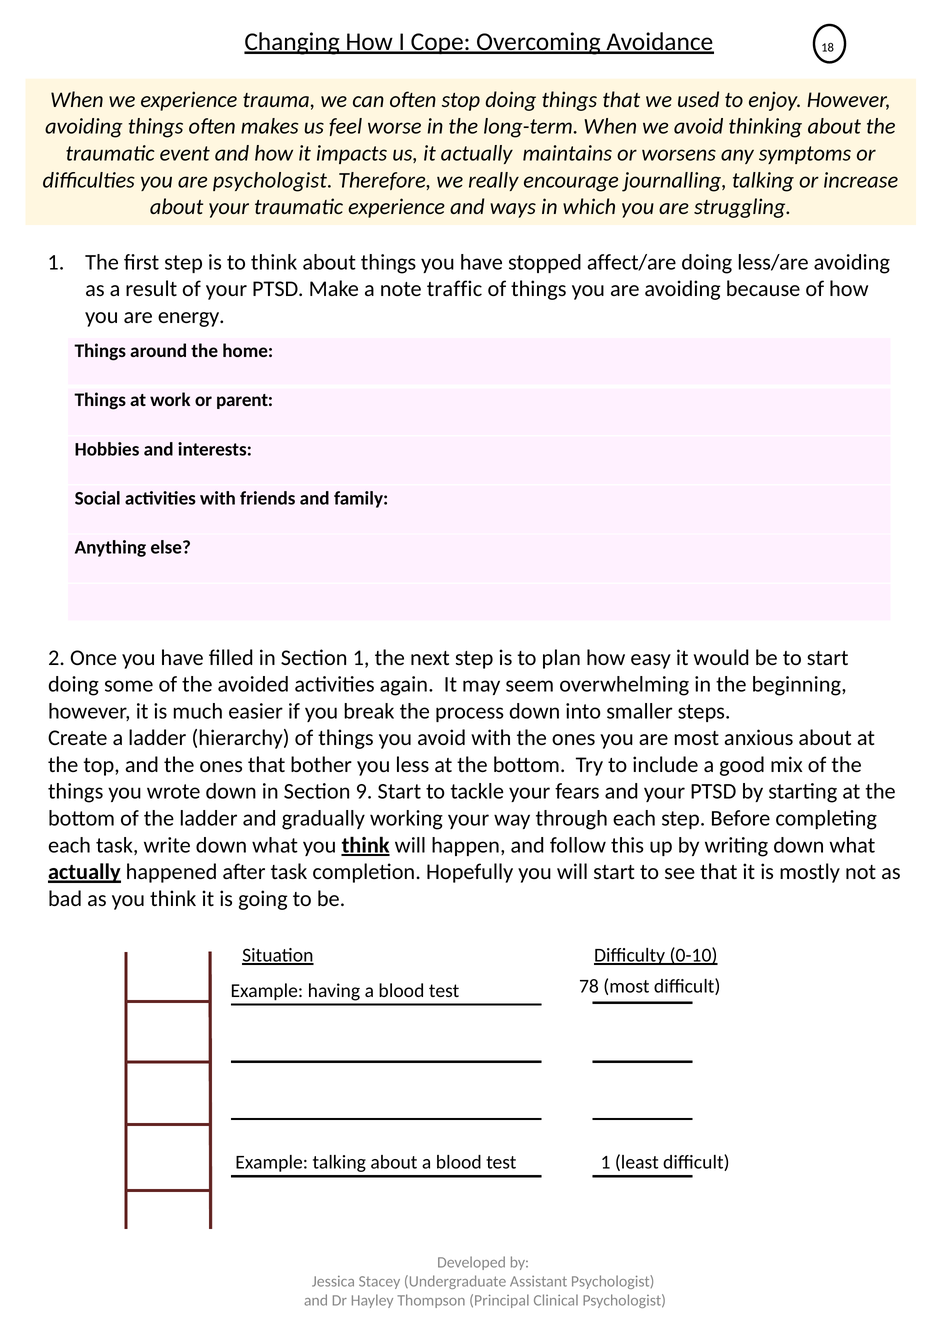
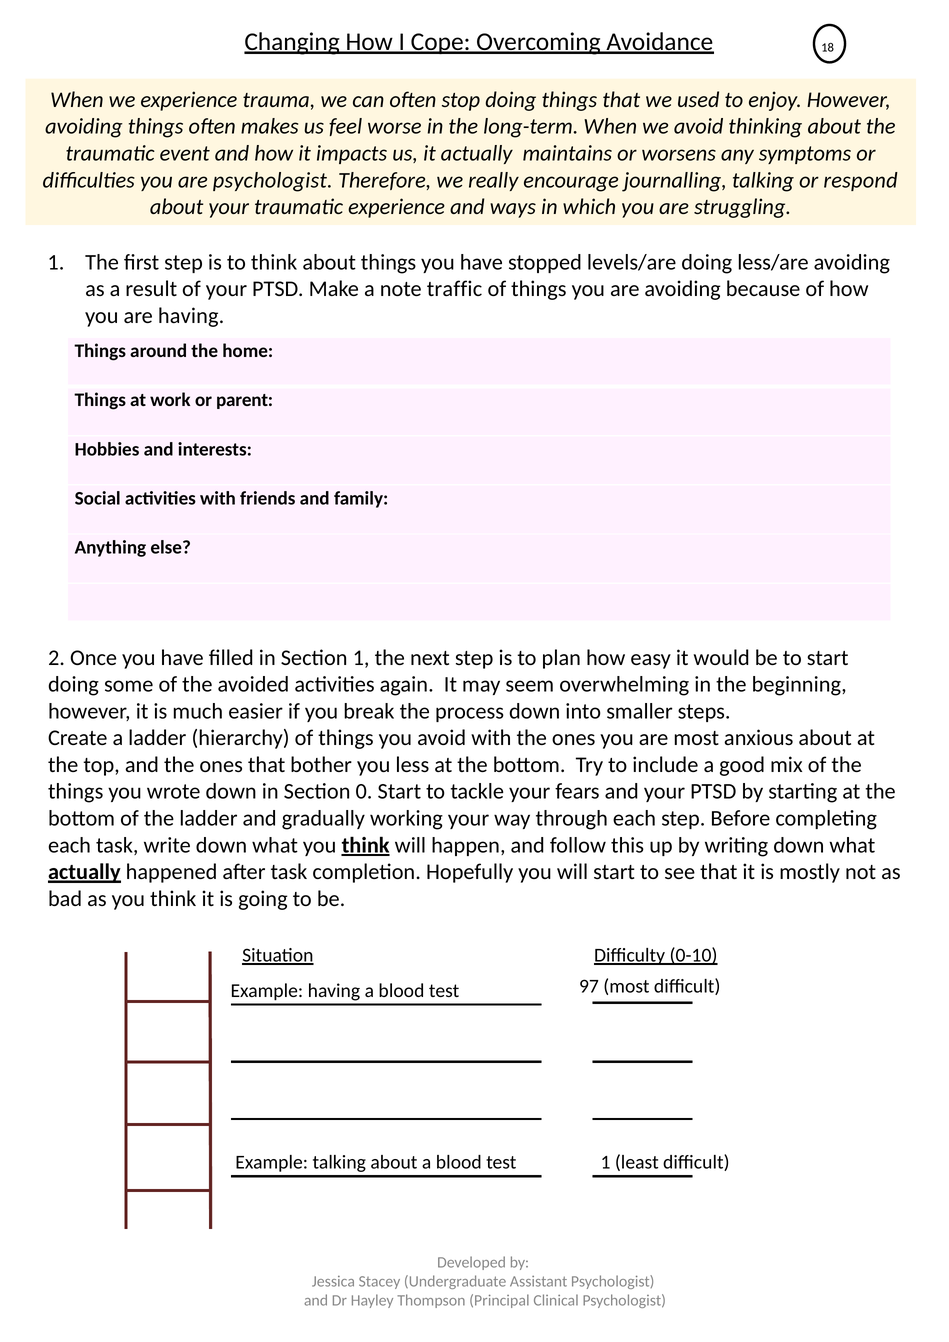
increase: increase -> respond
affect/are: affect/are -> levels/are
are energy: energy -> having
9: 9 -> 0
78: 78 -> 97
